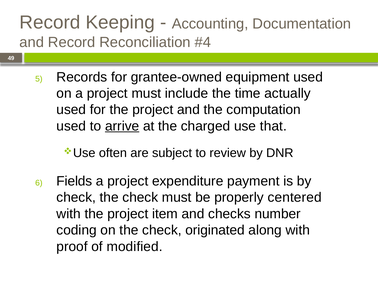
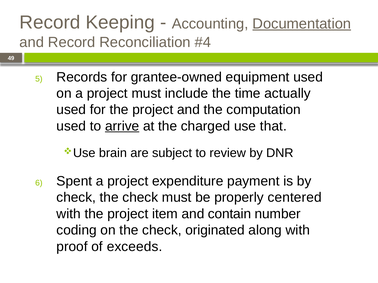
Documentation underline: none -> present
often: often -> brain
Fields: Fields -> Spent
checks: checks -> contain
modified: modified -> exceeds
